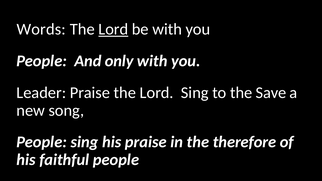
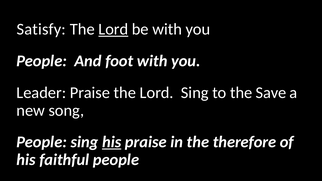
Words: Words -> Satisfy
only: only -> foot
his at (112, 142) underline: none -> present
